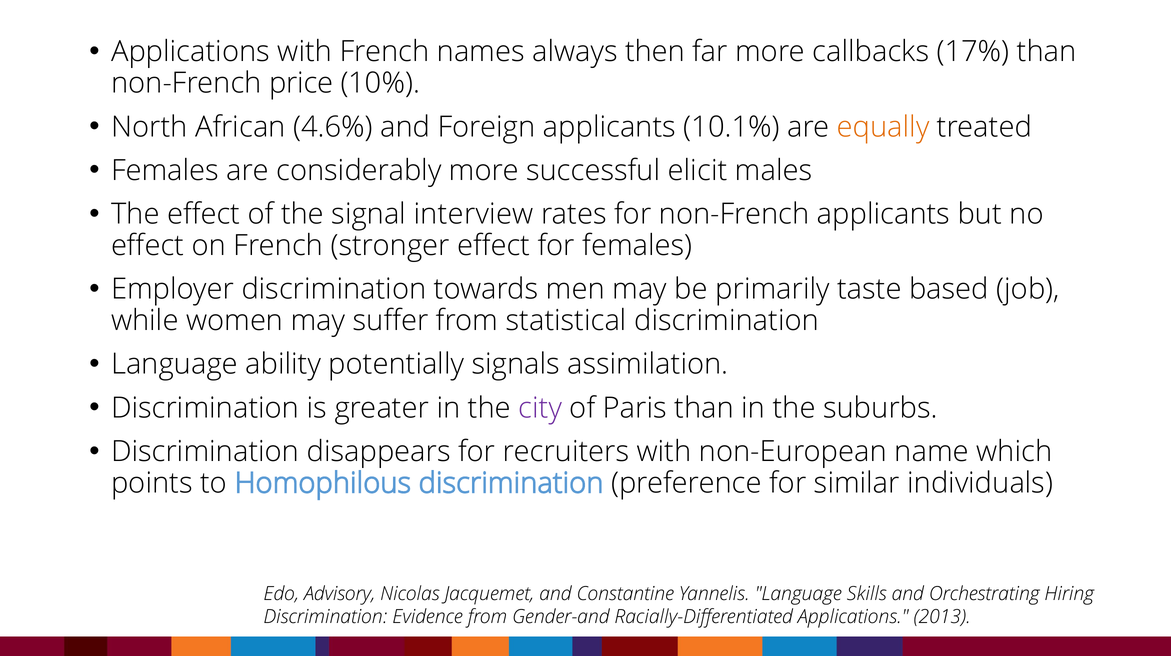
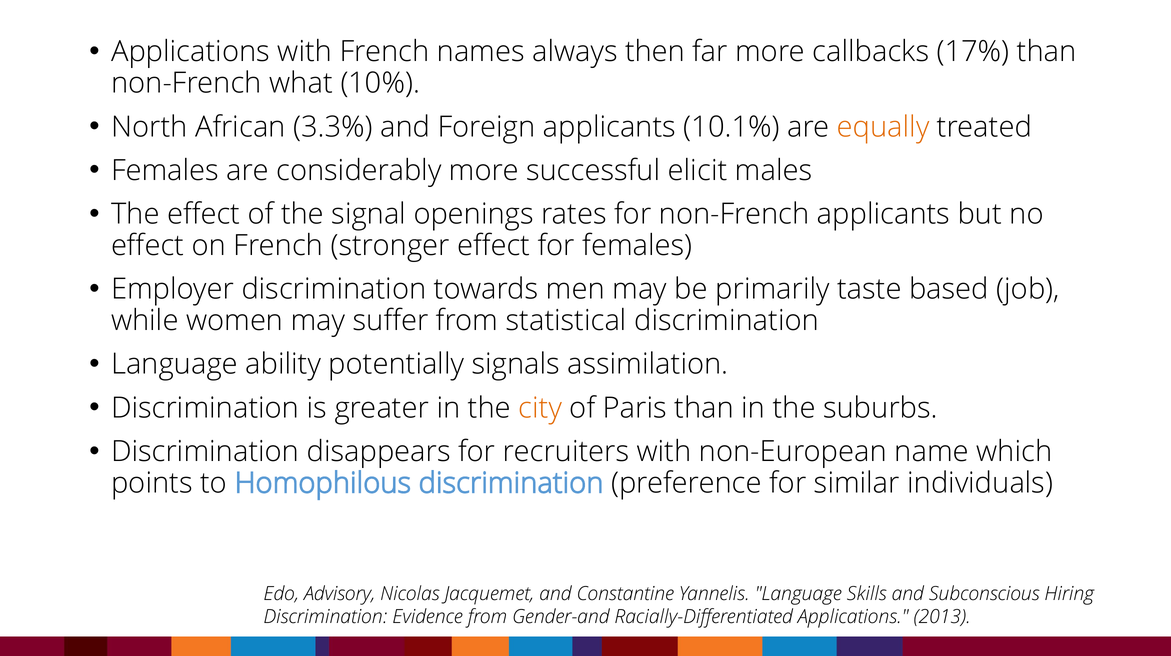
price: price -> what
4.6%: 4.6% -> 3.3%
interview: interview -> openings
city colour: purple -> orange
Orchestrating: Orchestrating -> Subconscious
